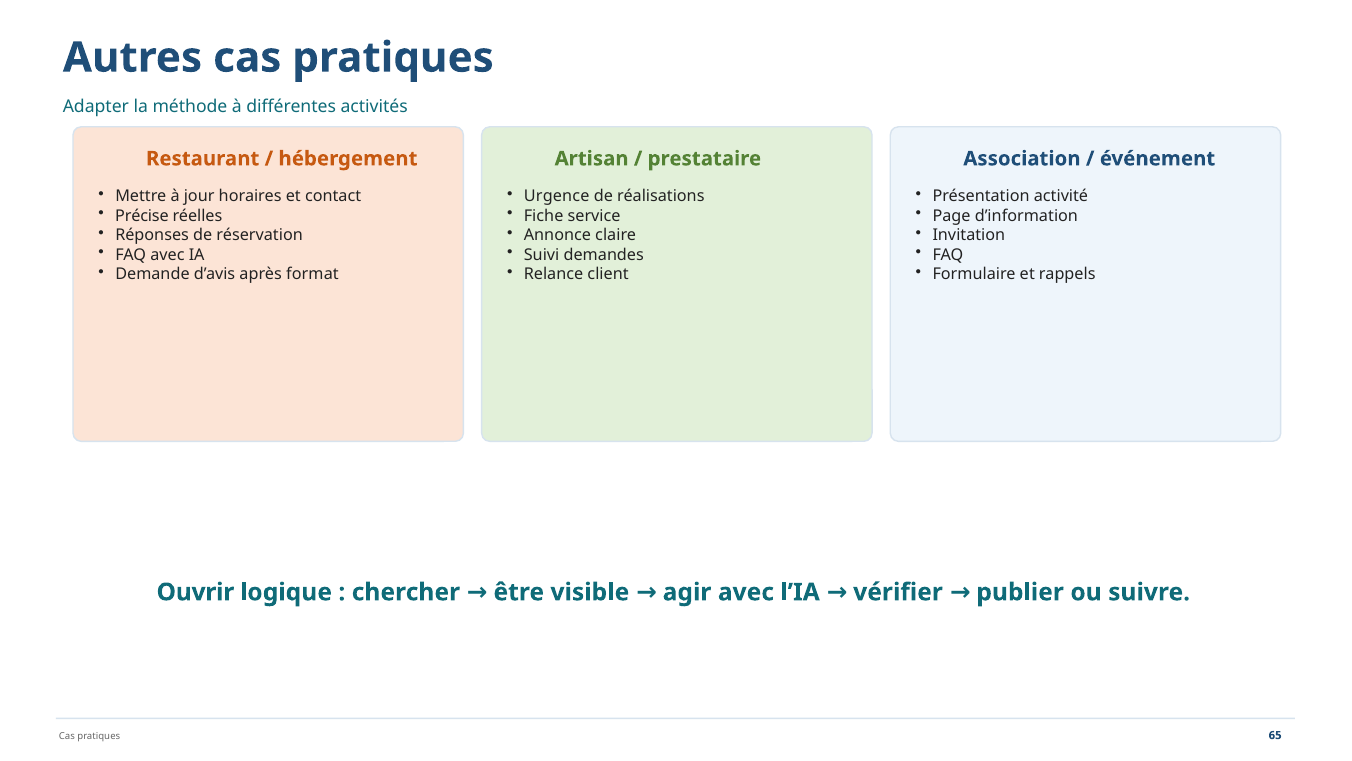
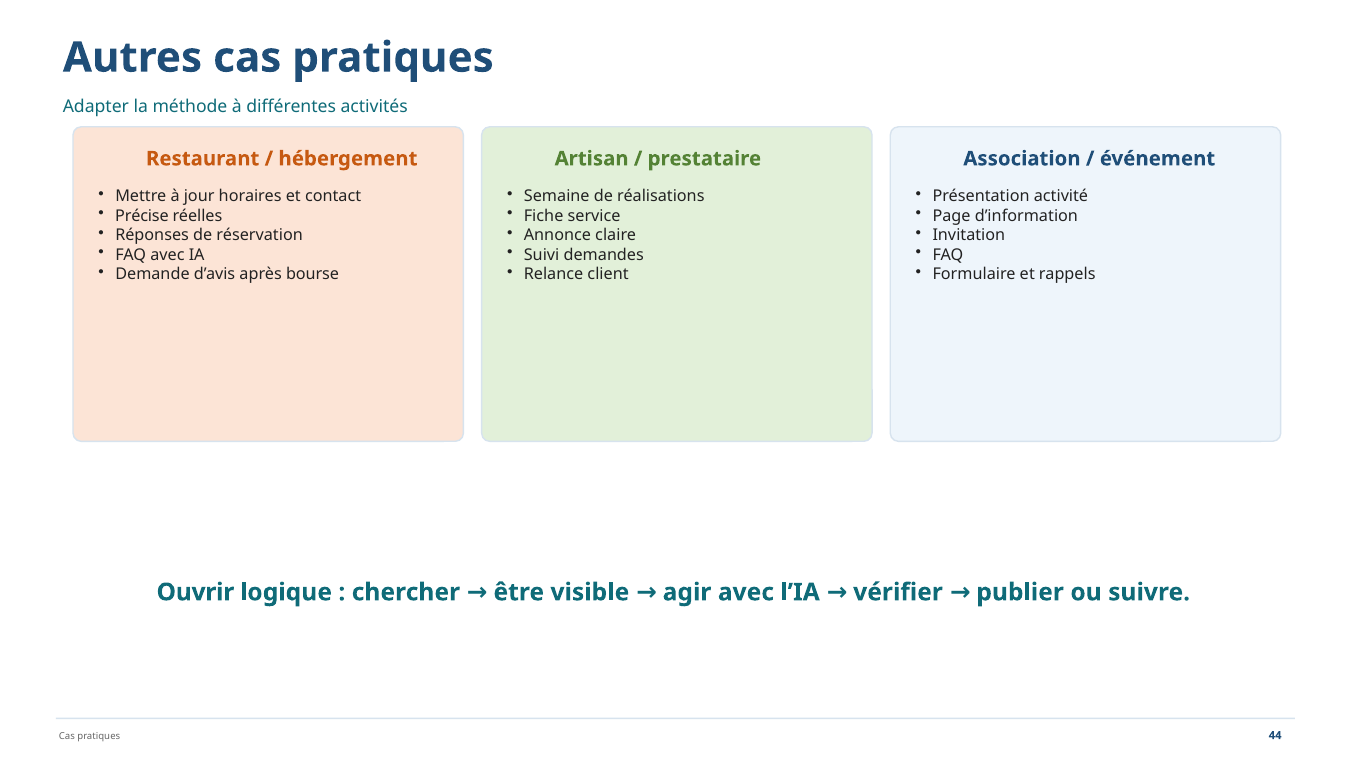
Urgence: Urgence -> Semaine
format: format -> bourse
65: 65 -> 44
